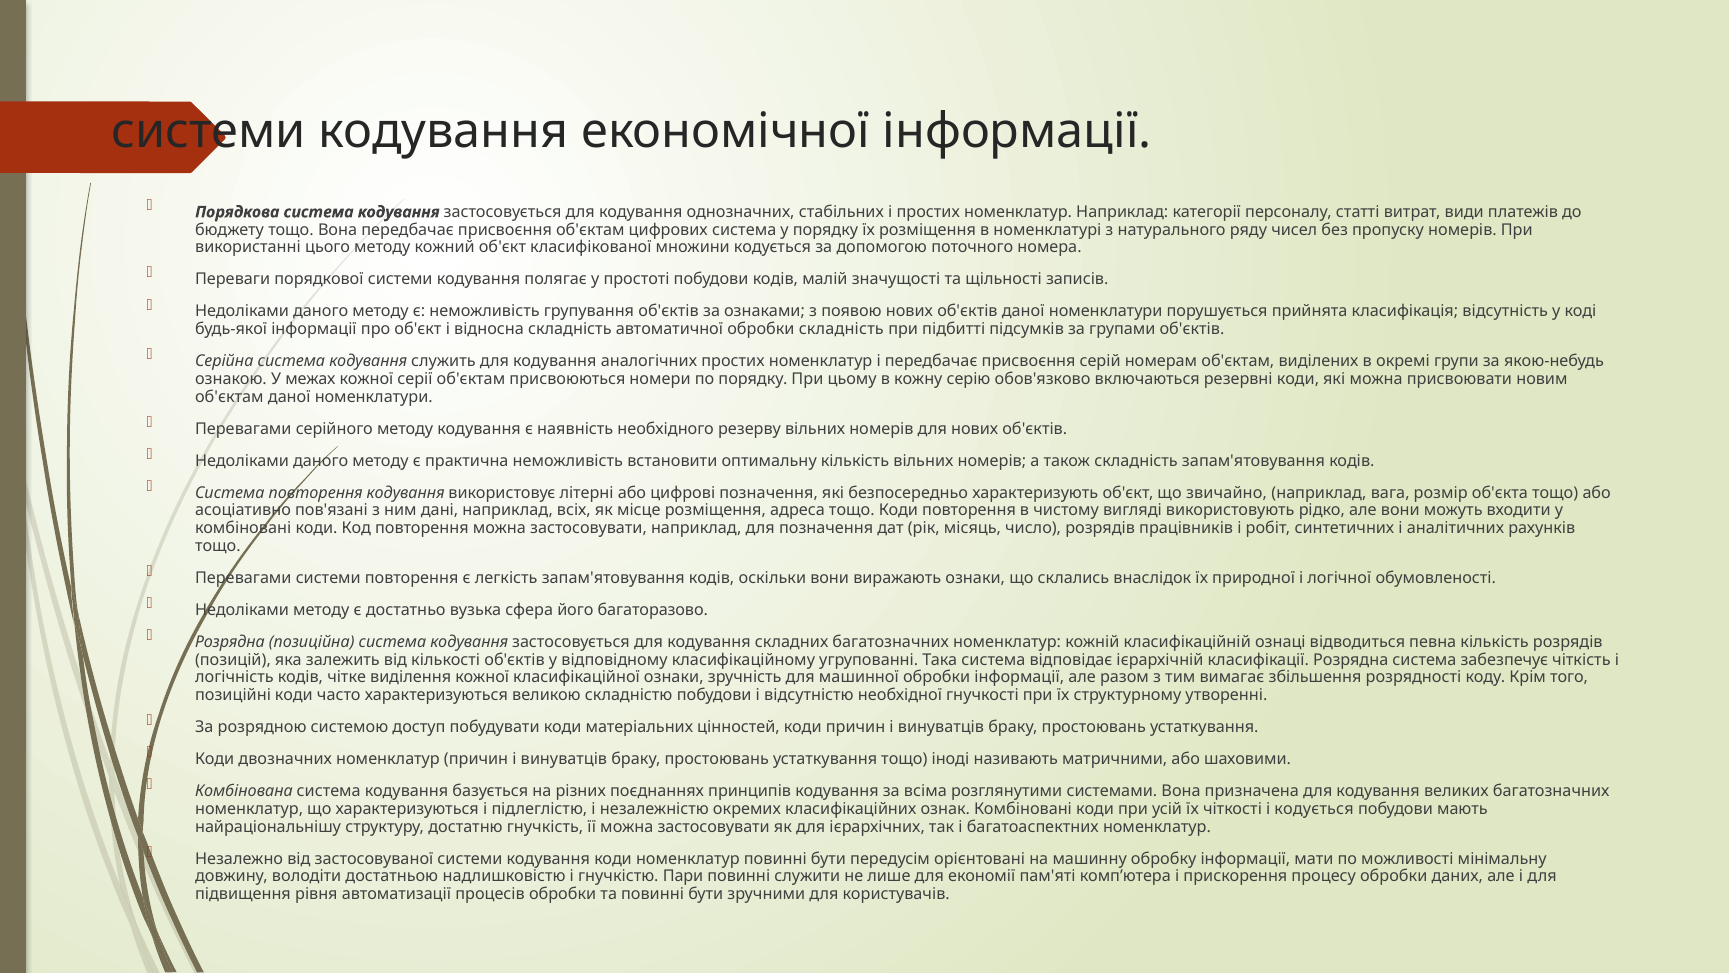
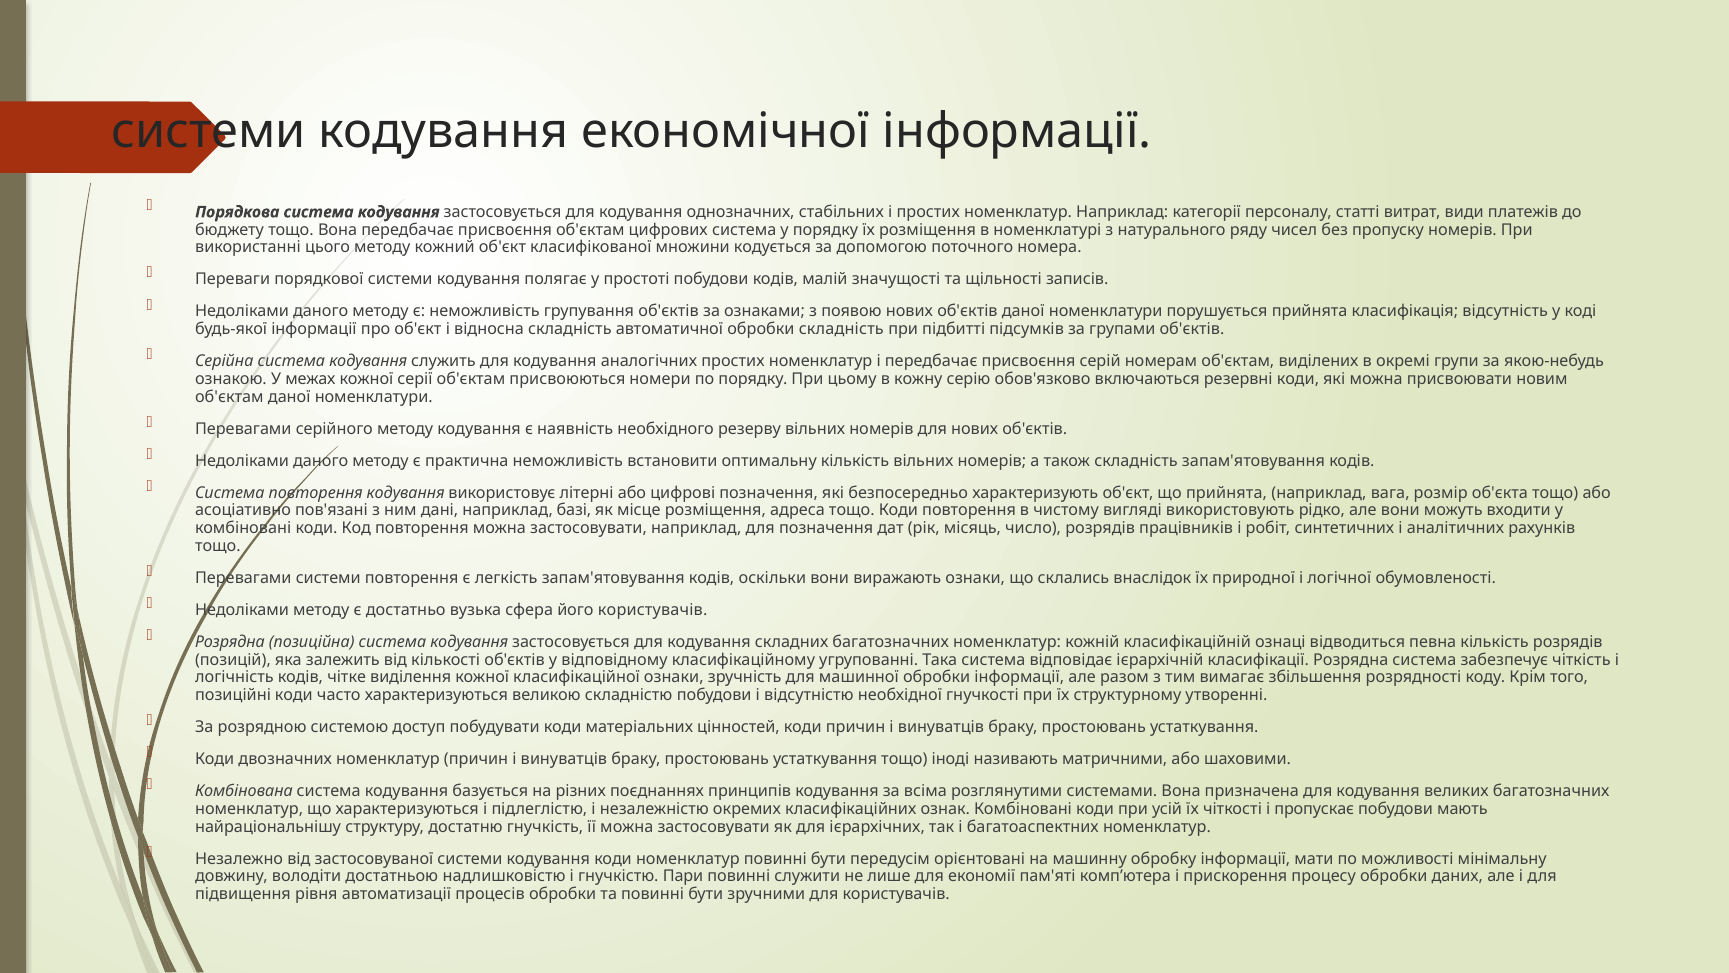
що звичайно: звичайно -> прийнята
всіх: всіх -> базі
його багаторазово: багаторазово -> користувачів
і кодується: кодується -> пропускає
